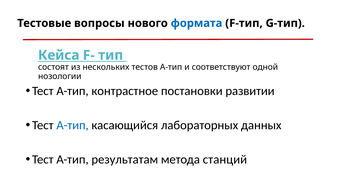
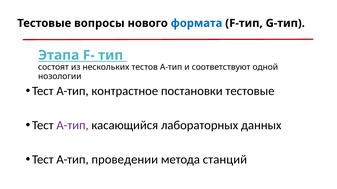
Кейса: Кейса -> Этапа
постановки развитии: развитии -> тестовые
А-тип at (73, 126) colour: blue -> purple
результатам: результатам -> проведении
